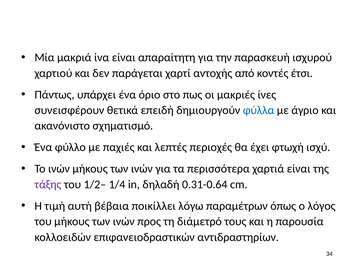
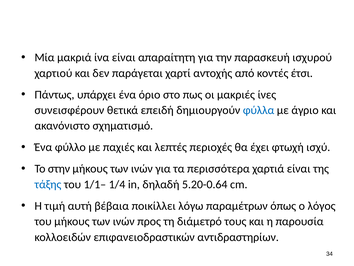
Το ινών: ινών -> στην
τάξης colour: purple -> blue
1/2–: 1/2– -> 1/1–
0.31-0.64: 0.31-0.64 -> 5.20-0.64
